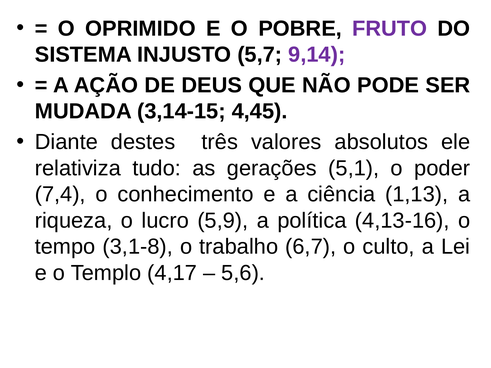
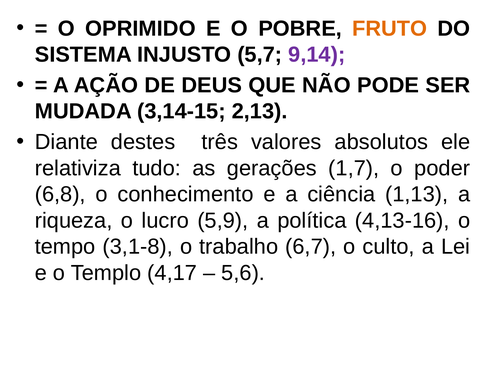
FRUTO colour: purple -> orange
4,45: 4,45 -> 2,13
5,1: 5,1 -> 1,7
7,4: 7,4 -> 6,8
